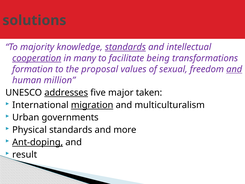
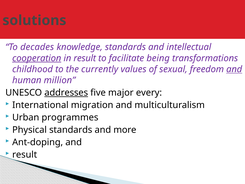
majority: majority -> decades
standards at (125, 47) underline: present -> none
in many: many -> result
formation: formation -> childhood
proposal: proposal -> currently
taken: taken -> every
migration underline: present -> none
governments: governments -> programmes
Ant-doping underline: present -> none
